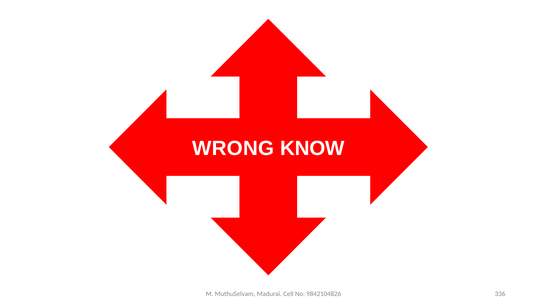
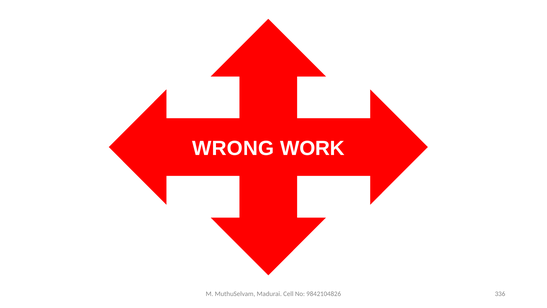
KNOW: KNOW -> WORK
